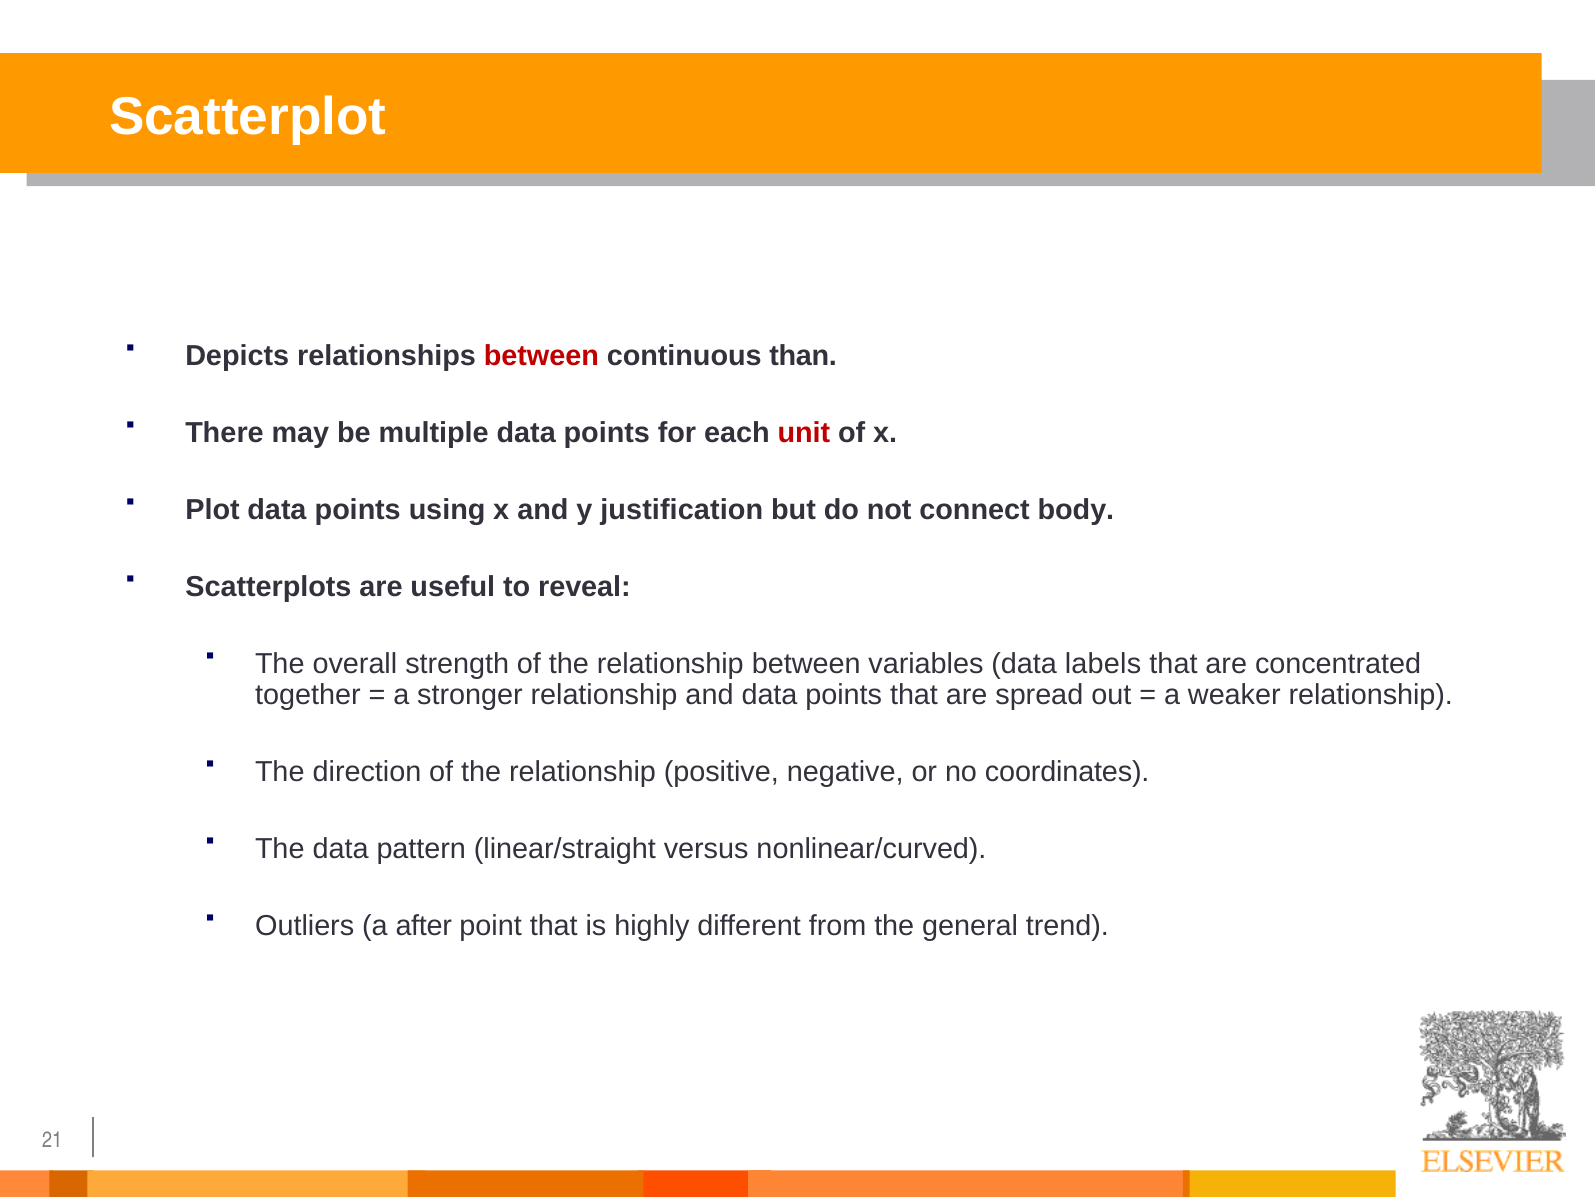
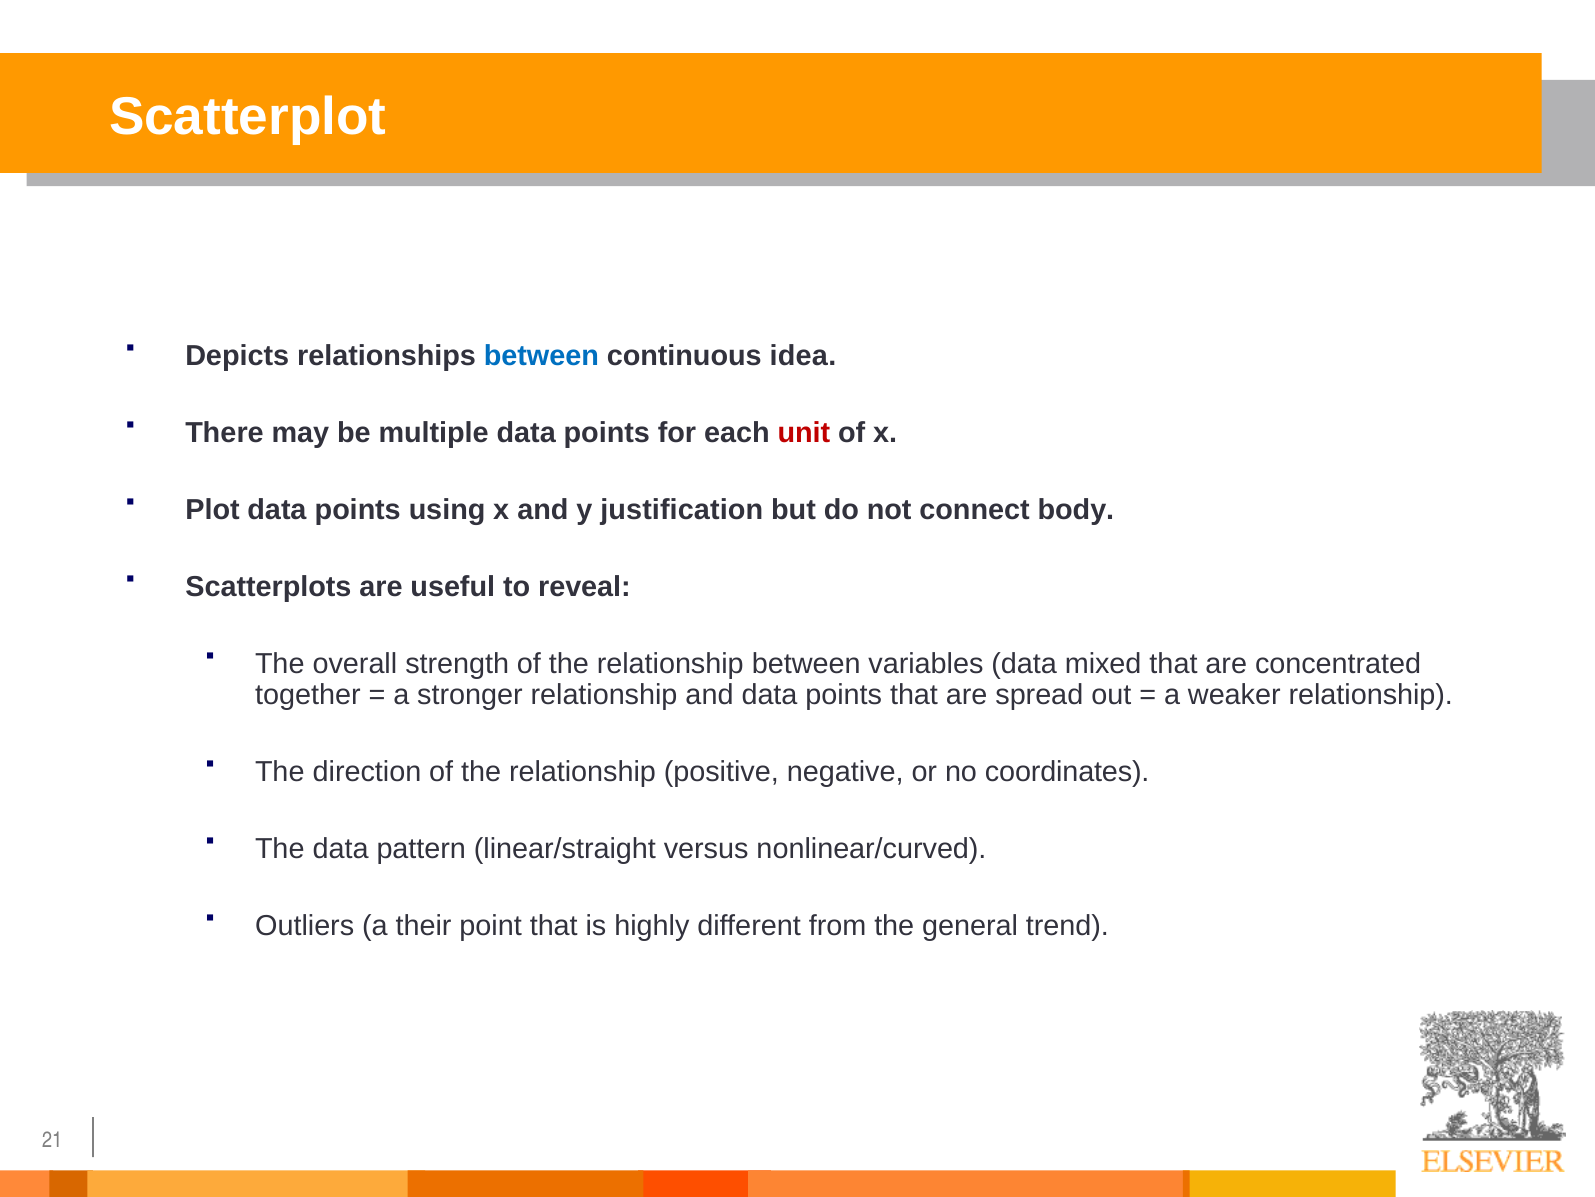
between at (541, 355) colour: red -> blue
than: than -> idea
labels: labels -> mixed
after: after -> their
